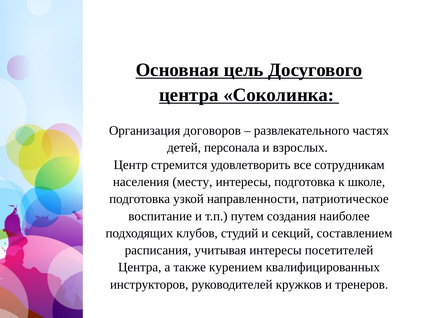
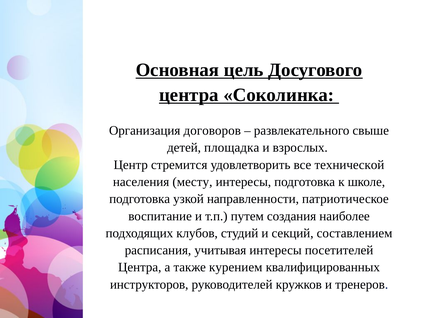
частях: частях -> свыше
персонала: персонала -> площадка
сотрудникам: сотрудникам -> технической
